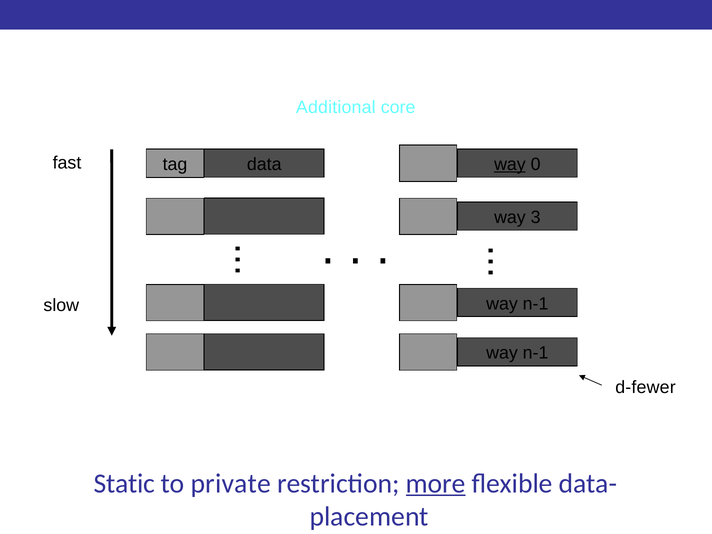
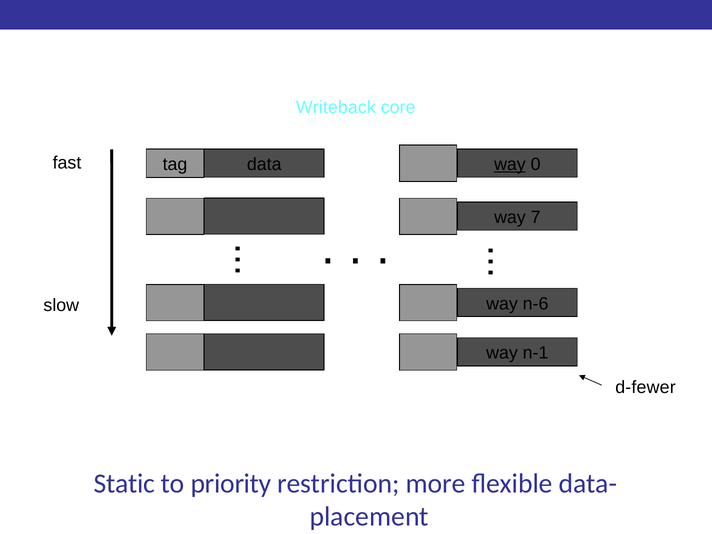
Additional: Additional -> Writeback
3: 3 -> 7
n-1 at (536, 304): n-1 -> n-6
private: private -> priority
more underline: present -> none
